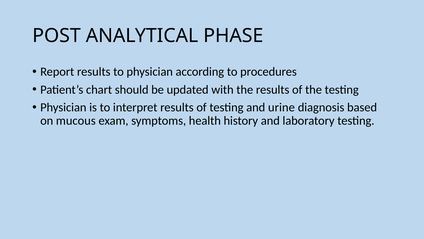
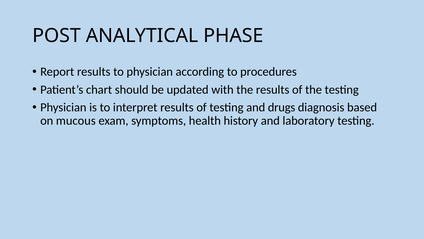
urine: urine -> drugs
